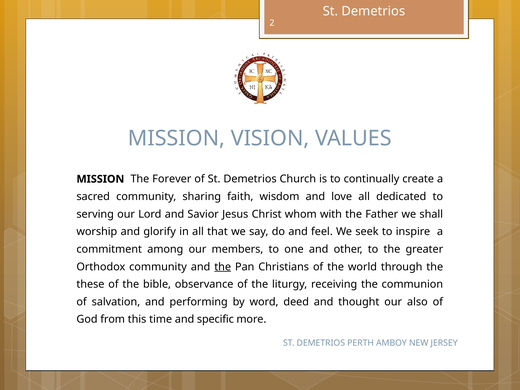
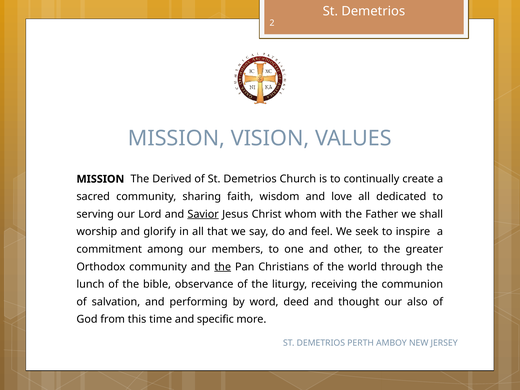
Forever: Forever -> Derived
Savior underline: none -> present
these: these -> lunch
